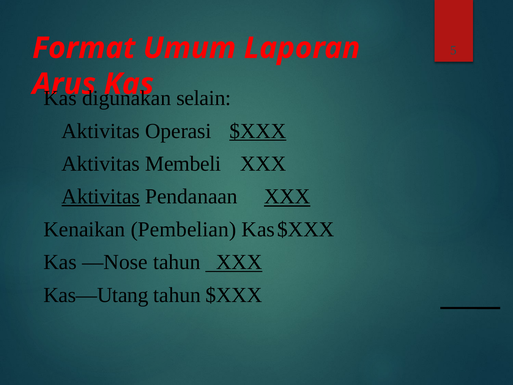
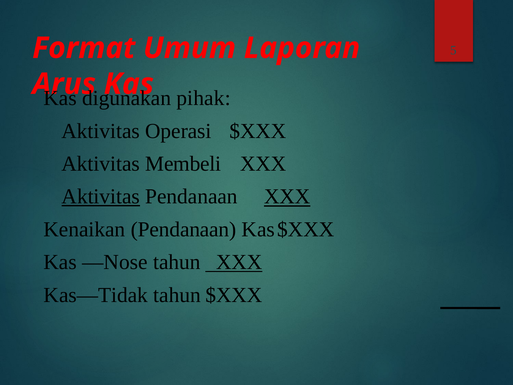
selain: selain -> pihak
$XXX underline: present -> none
Kenaikan Pembelian: Pembelian -> Pendanaan
Kas—Utang: Kas—Utang -> Kas—Tidak
